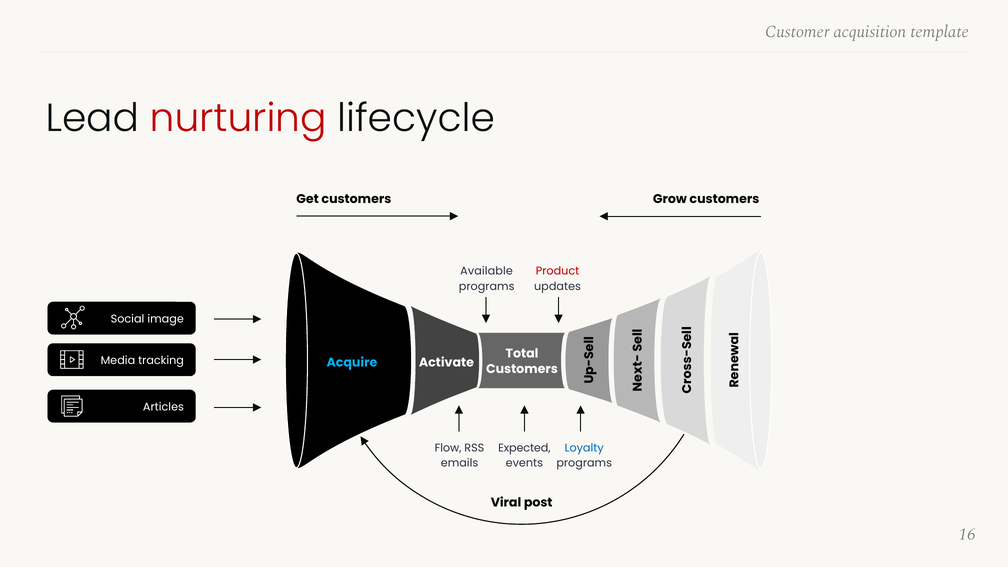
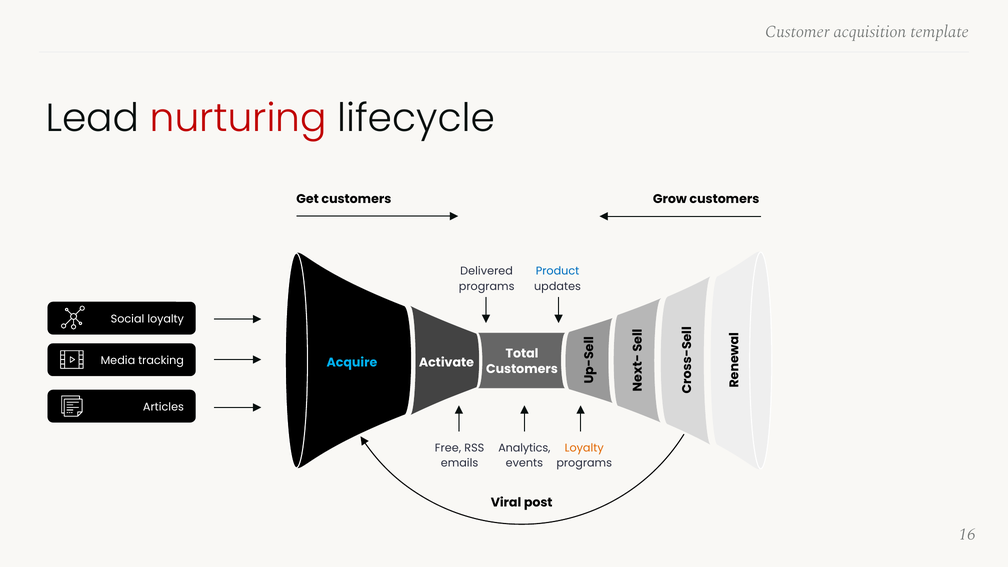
Available: Available -> Delivered
Product colour: red -> blue
Social image: image -> loyalty
Flow: Flow -> Free
Expected: Expected -> Analytics
Loyalty at (584, 448) colour: blue -> orange
